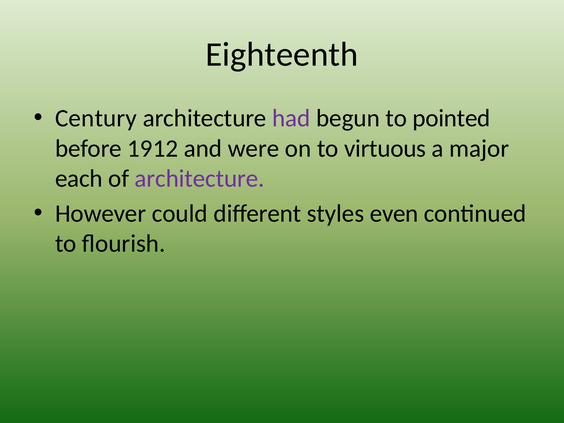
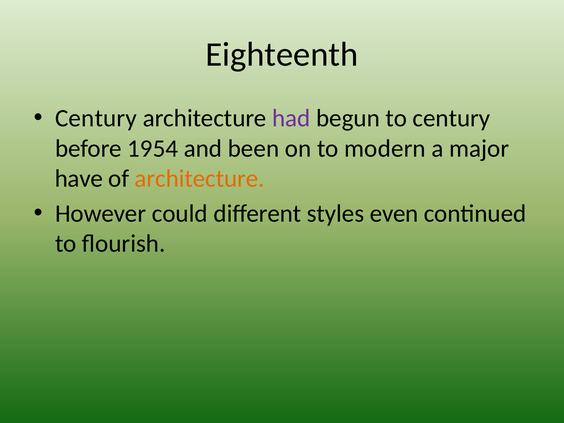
to pointed: pointed -> century
1912: 1912 -> 1954
were: were -> been
virtuous: virtuous -> modern
each: each -> have
architecture at (200, 178) colour: purple -> orange
